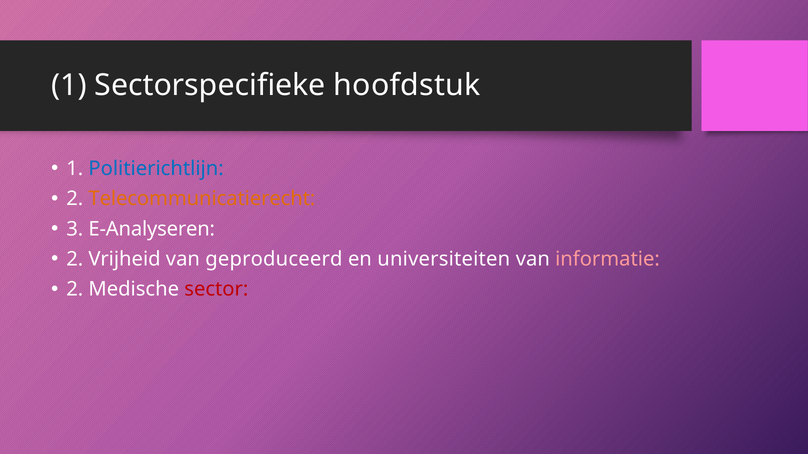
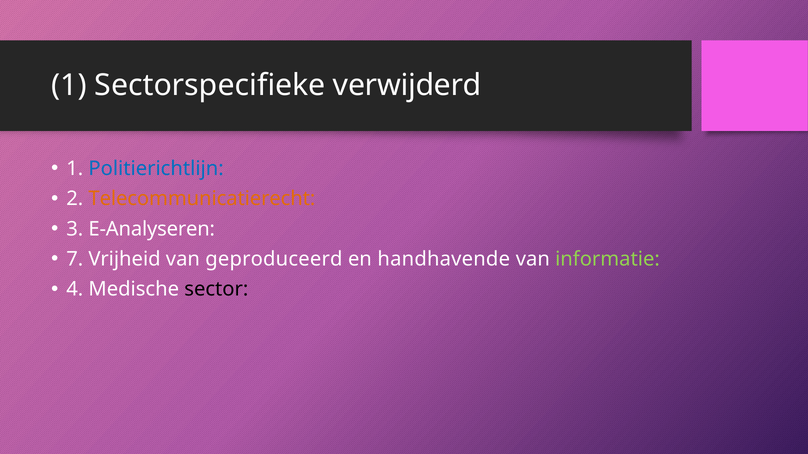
hoofdstuk: hoofdstuk -> verwijderd
2 at (75, 259): 2 -> 7
universiteiten: universiteiten -> handhavende
informatie colour: pink -> light green
2 at (75, 290): 2 -> 4
sector colour: red -> black
